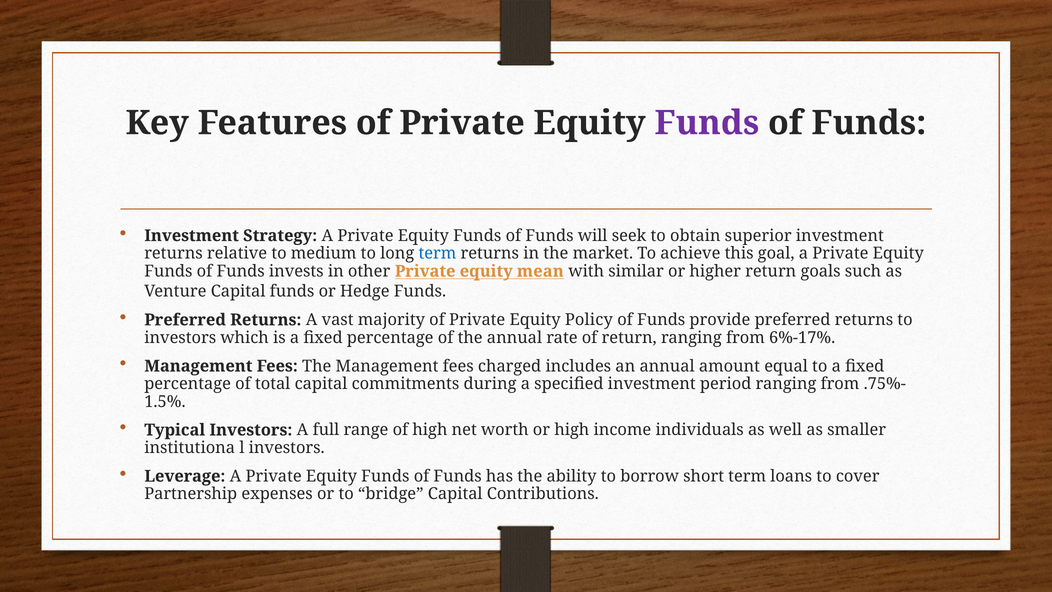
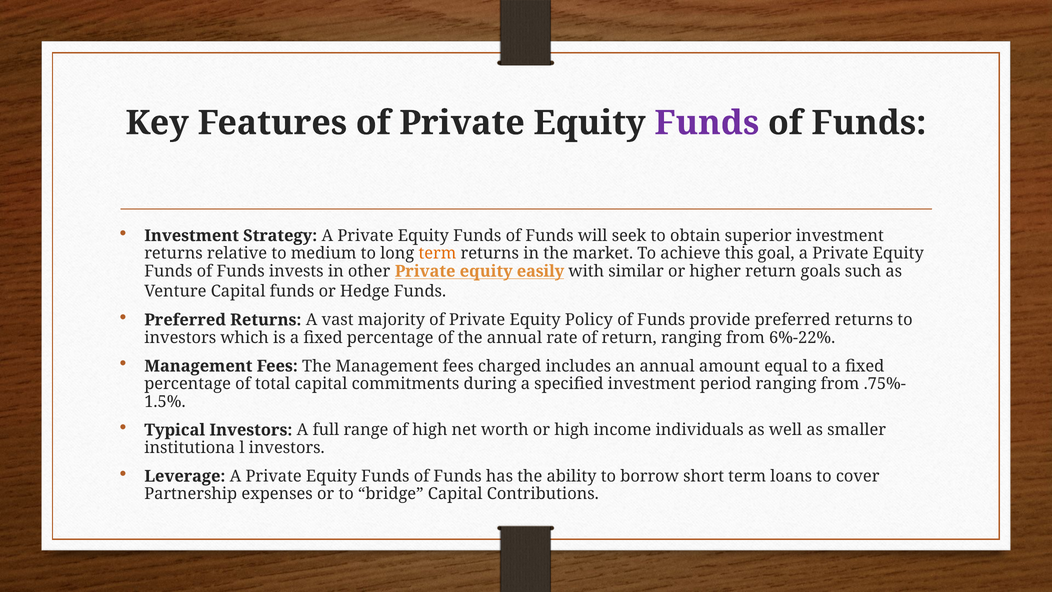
term at (437, 253) colour: blue -> orange
mean: mean -> easily
6%-17%: 6%-17% -> 6%-22%
